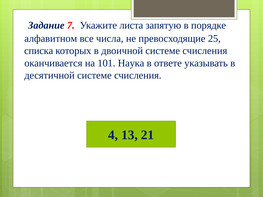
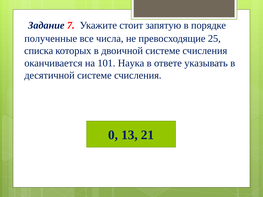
листа: листа -> стоит
алфавитном: алфавитном -> полученные
4: 4 -> 0
